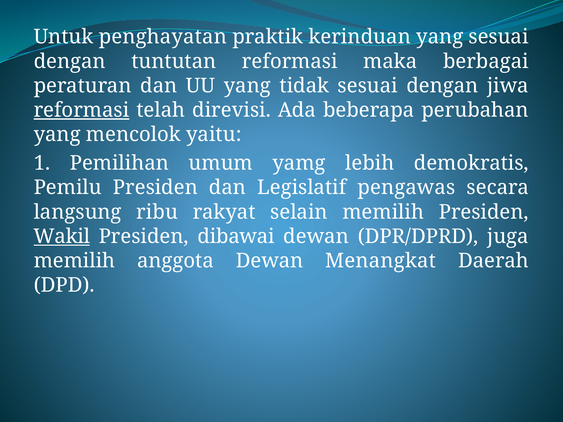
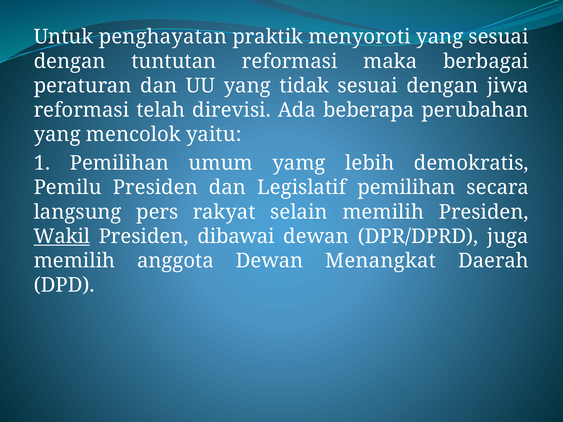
kerinduan: kerinduan -> menyoroti
reformasi at (81, 110) underline: present -> none
Legislatif pengawas: pengawas -> pemilihan
ribu: ribu -> pers
